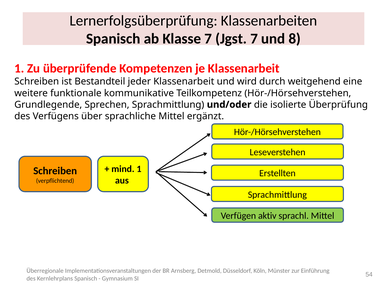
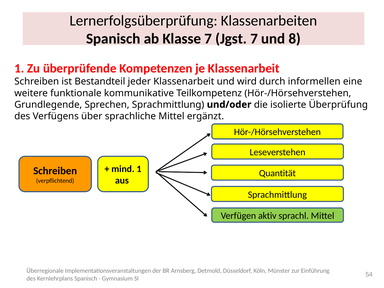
weitgehend: weitgehend -> informellen
Erstellten: Erstellten -> Quantität
